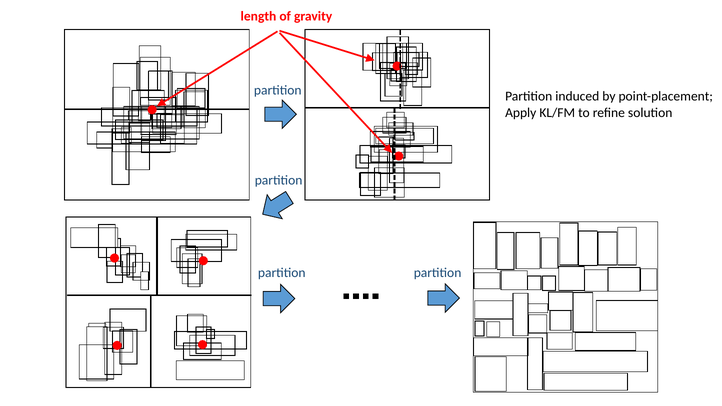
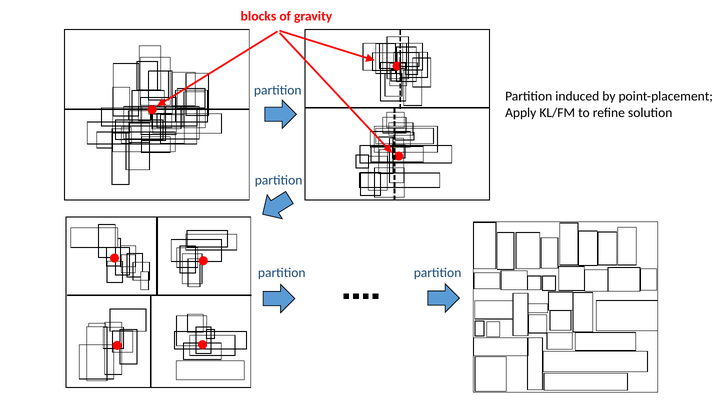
length: length -> blocks
